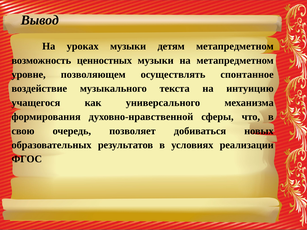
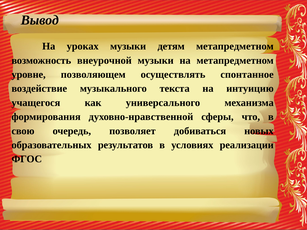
ценностных: ценностных -> внеурочной
